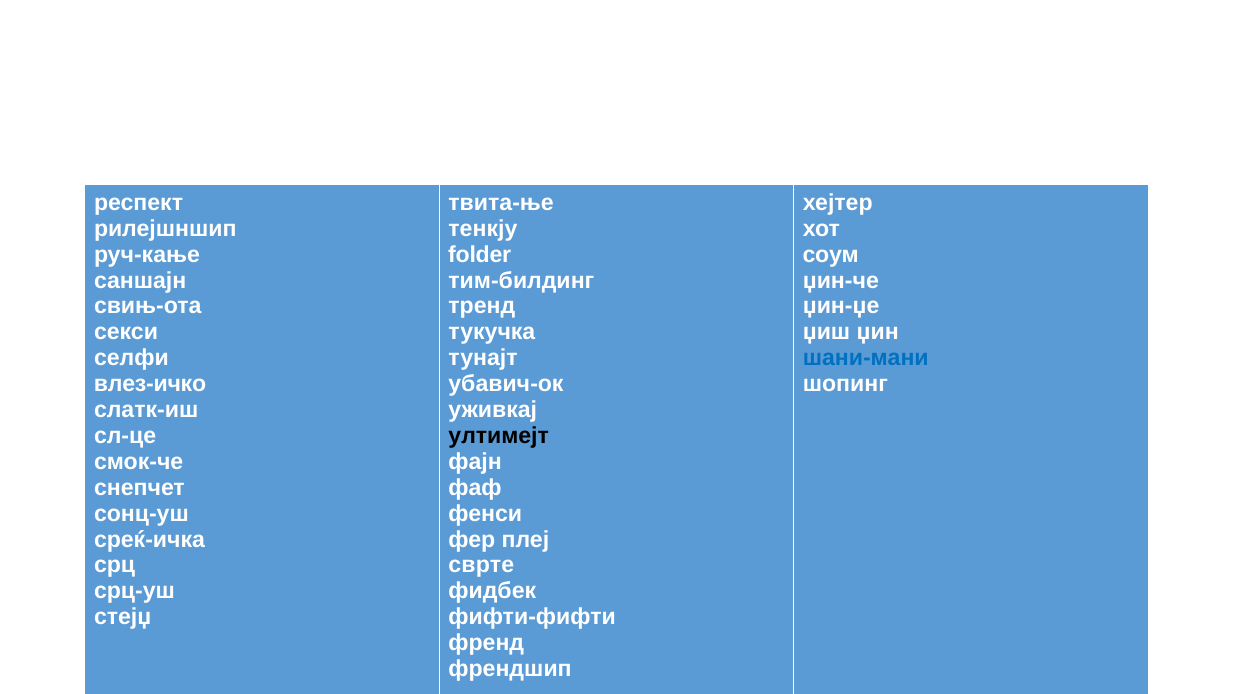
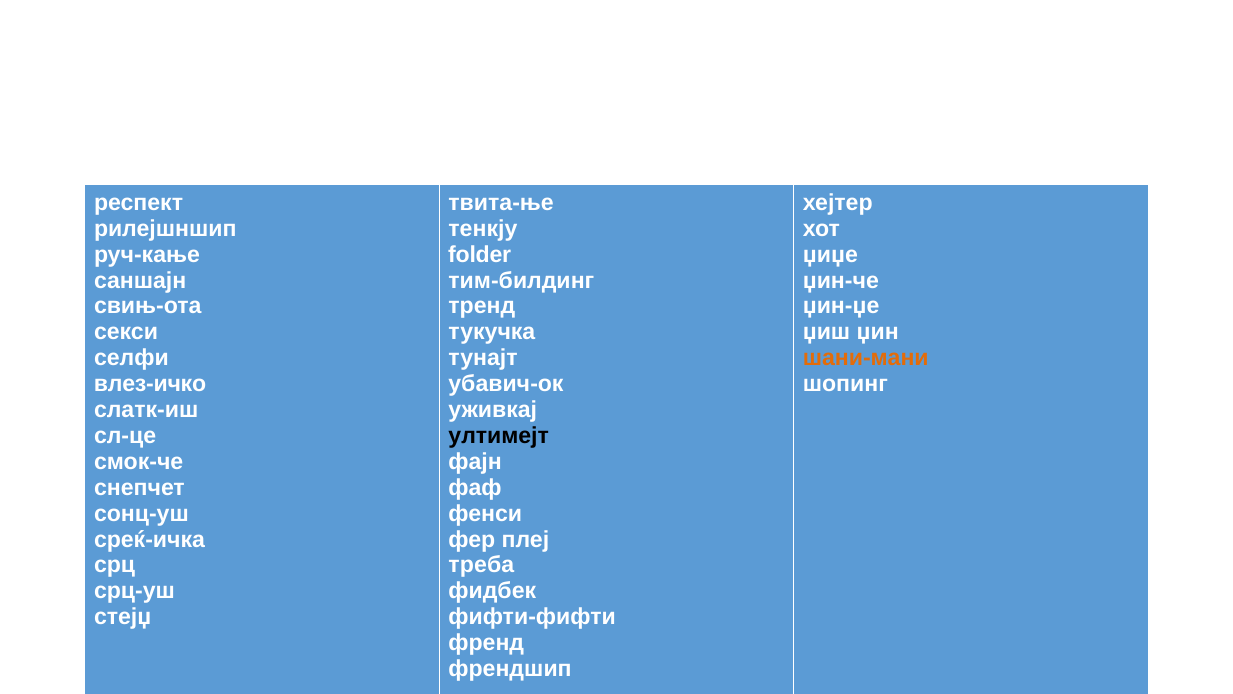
соум: соум -> џиџе
шани-мани colour: blue -> orange
сврте: сврте -> треба
